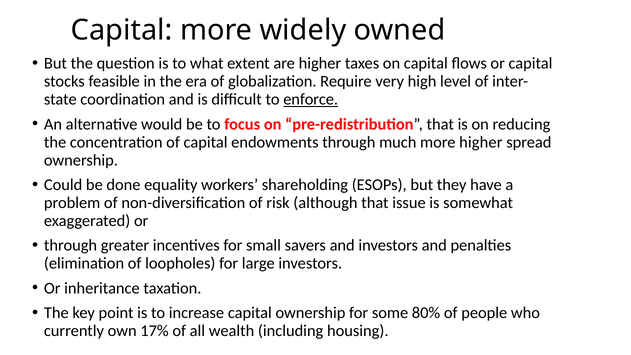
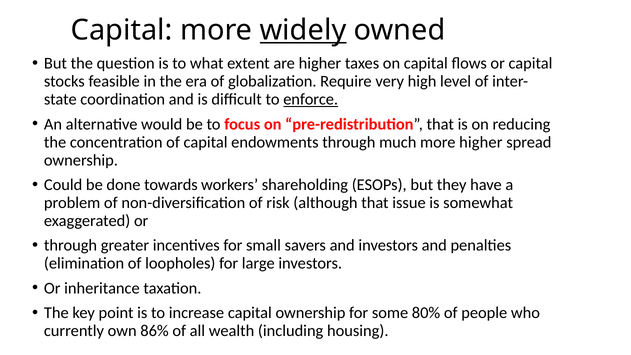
widely underline: none -> present
equality: equality -> towards
17%: 17% -> 86%
